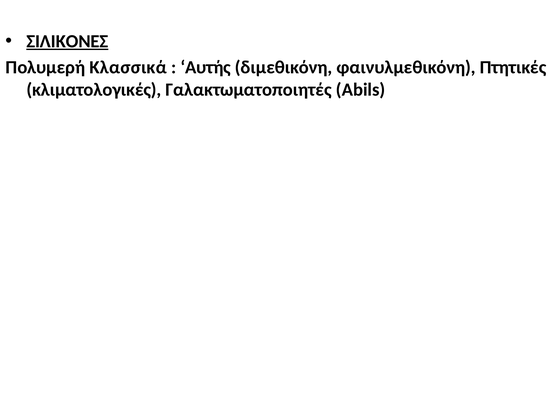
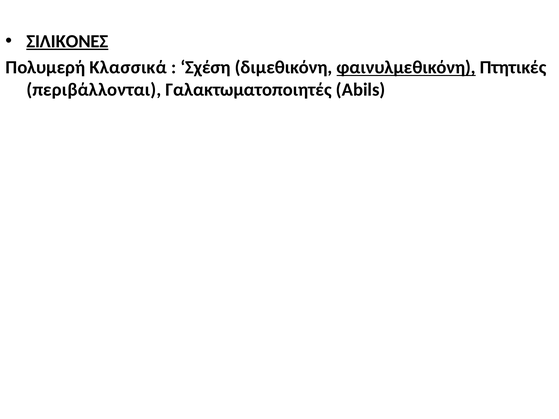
Αυτής: Αυτής -> Σχέση
φαινυλμεθικόνη underline: none -> present
κλιματολογικές: κλιματολογικές -> περιβάλλονται
